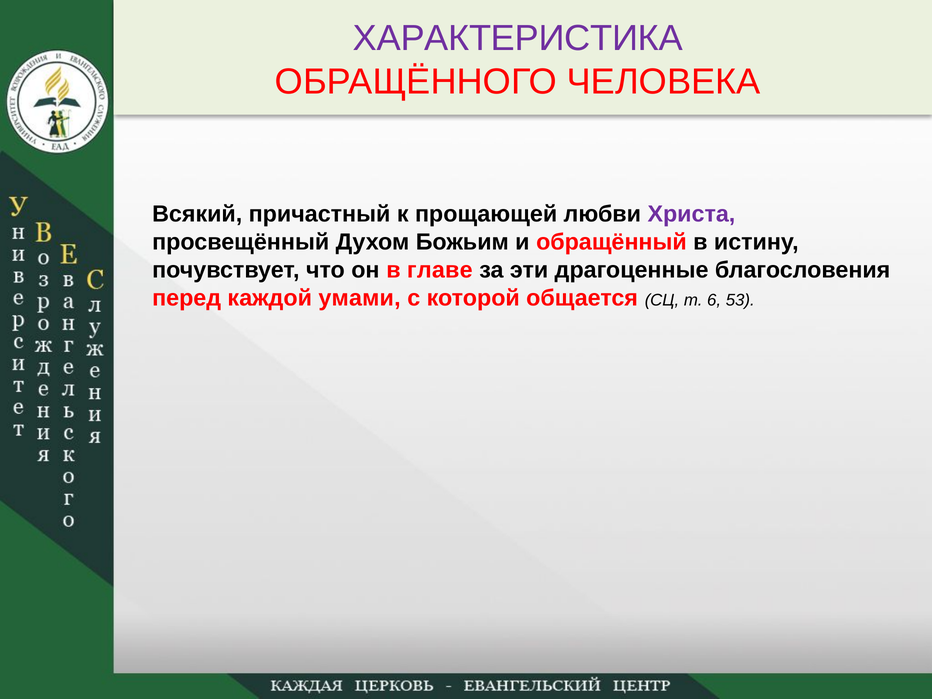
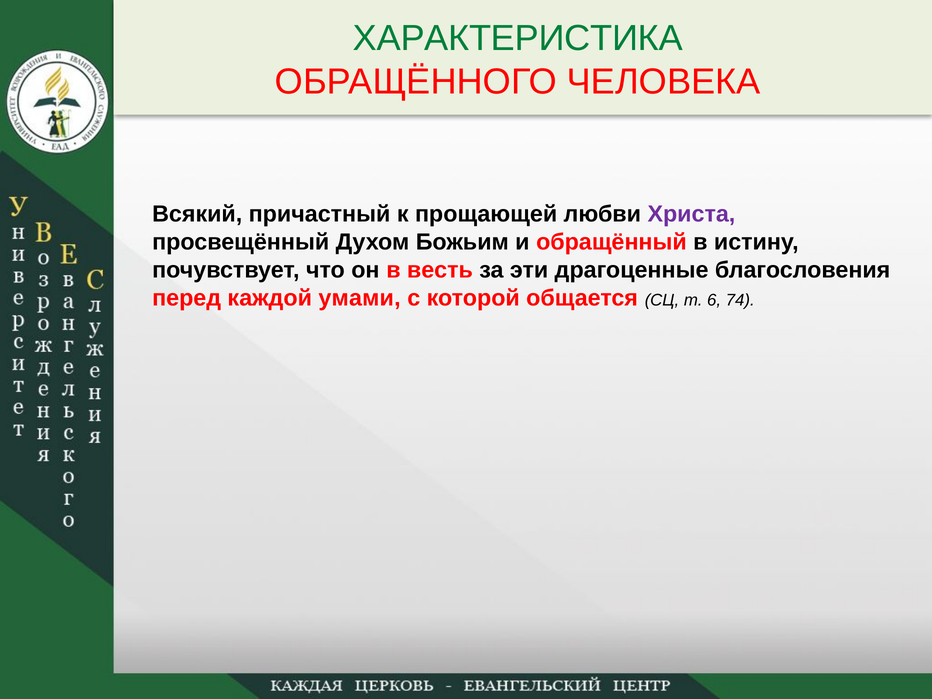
ХАРАКТЕРИСТИКА colour: purple -> green
главе: главе -> весть
53: 53 -> 74
